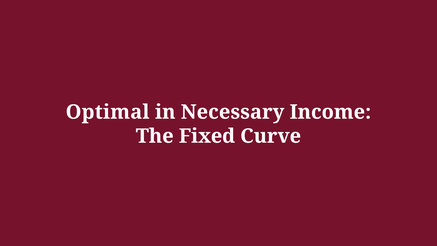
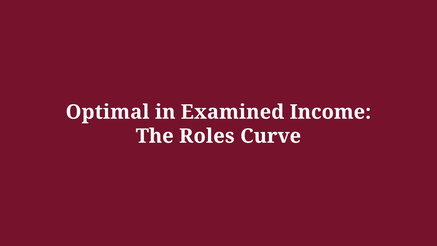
Necessary: Necessary -> Examined
Fixed: Fixed -> Roles
